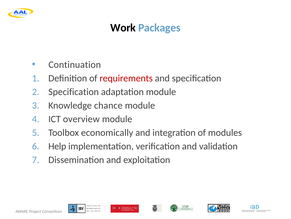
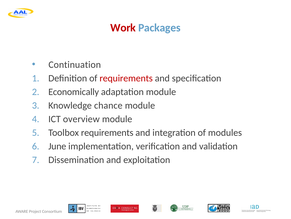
Work colour: black -> red
Specification at (74, 92): Specification -> Economically
Toolbox economically: economically -> requirements
Help: Help -> June
